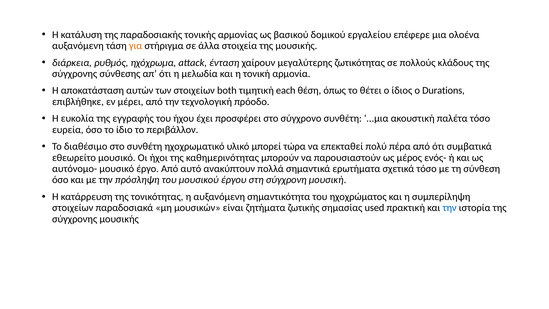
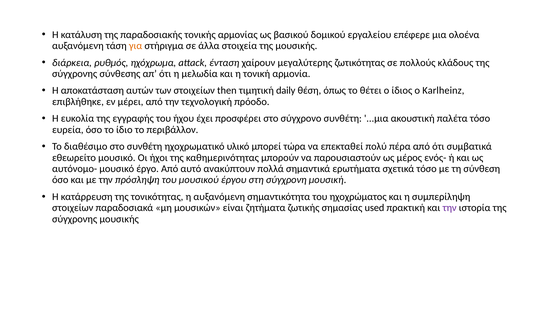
both: both -> then
each: each -> daily
Durations: Durations -> Karlheinz
την at (450, 208) colour: blue -> purple
